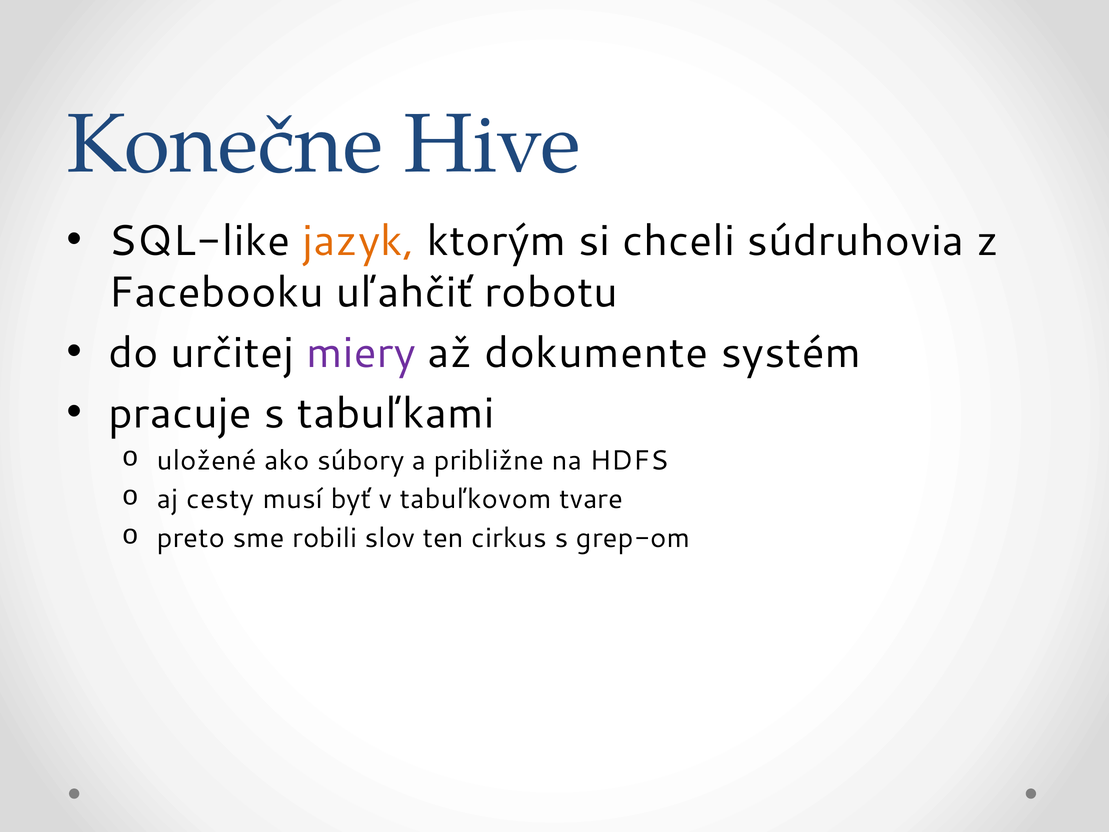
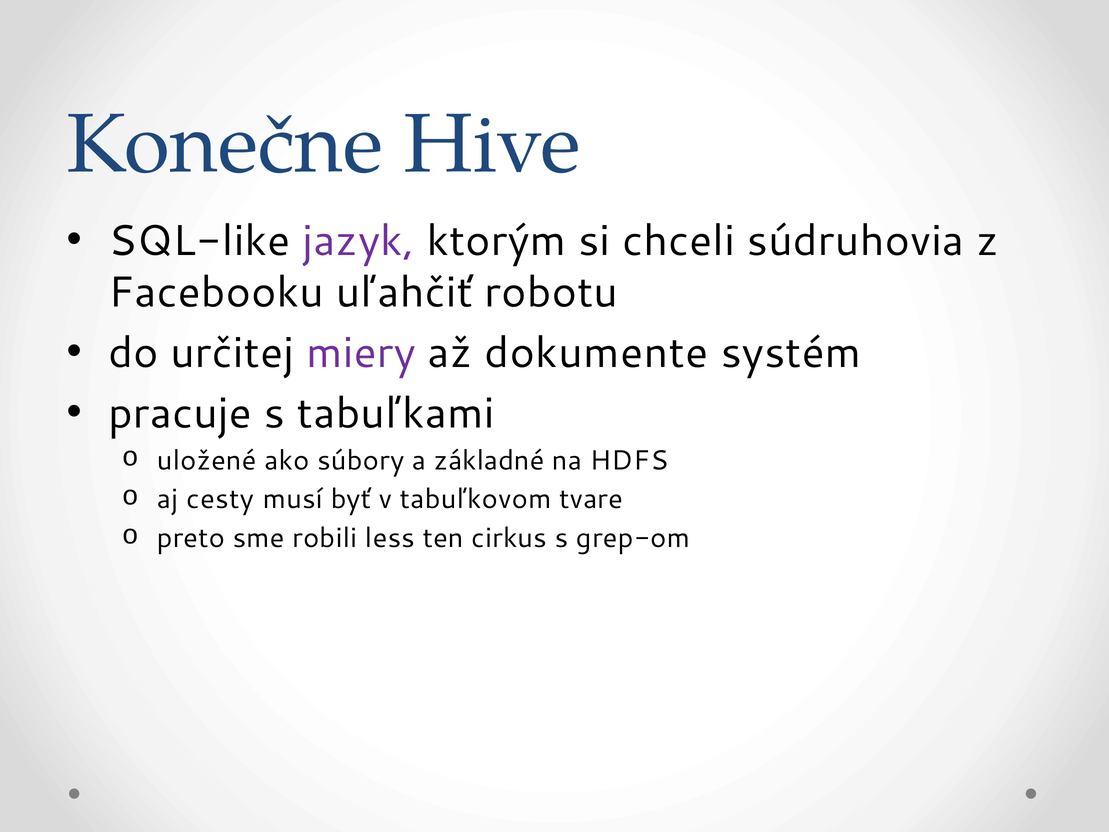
jazyk colour: orange -> purple
približne: približne -> základné
slov: slov -> less
